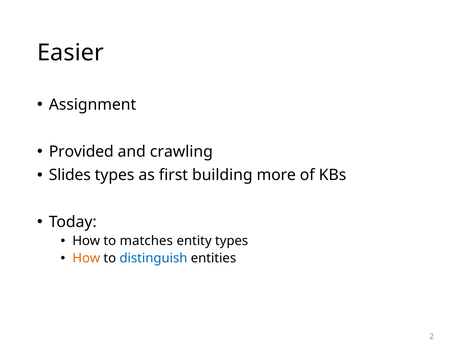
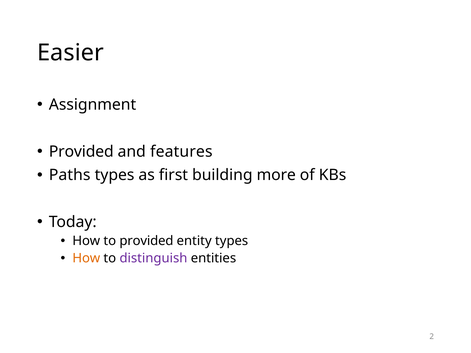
crawling: crawling -> features
Slides: Slides -> Paths
to matches: matches -> provided
distinguish colour: blue -> purple
